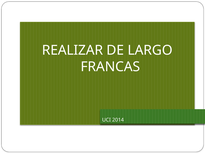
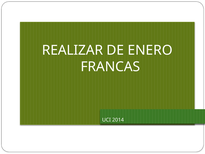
LARGO: LARGO -> ENERO
